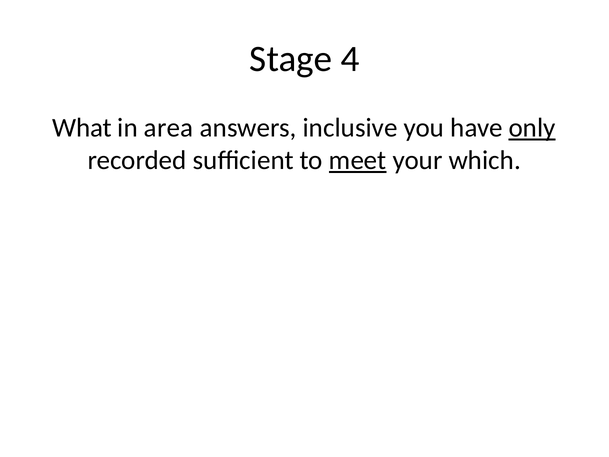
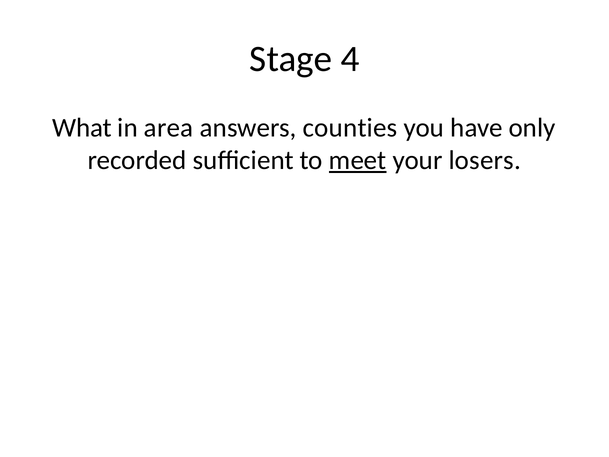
inclusive: inclusive -> counties
only underline: present -> none
which: which -> losers
